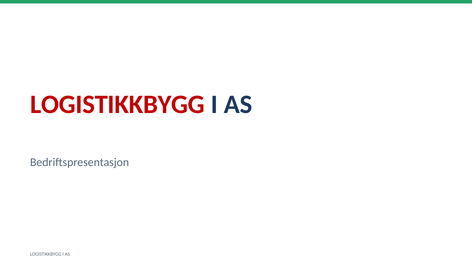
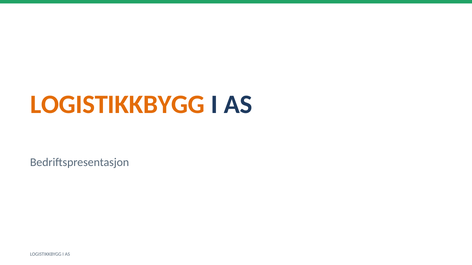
LOGISTIKKBYGG at (117, 105) colour: red -> orange
